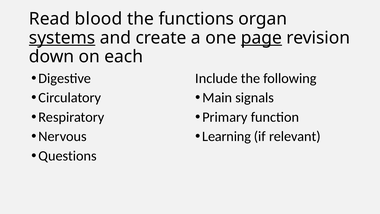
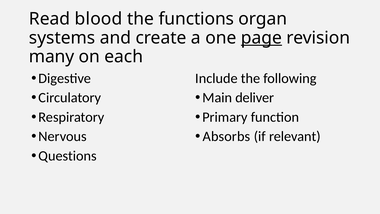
systems underline: present -> none
down: down -> many
signals: signals -> deliver
Learning: Learning -> Absorbs
